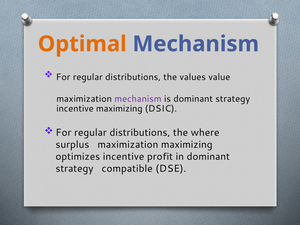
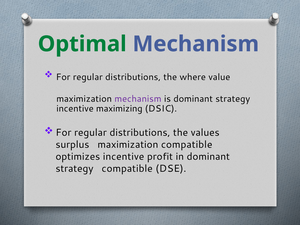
Optimal colour: orange -> green
values: values -> where
where: where -> values
maximization maximizing: maximizing -> compatible
